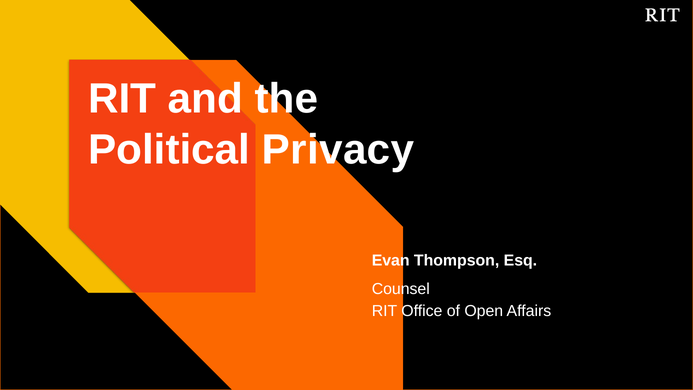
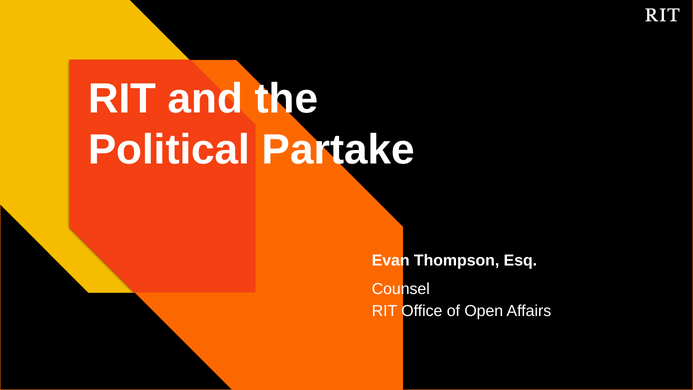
Privacy: Privacy -> Partake
